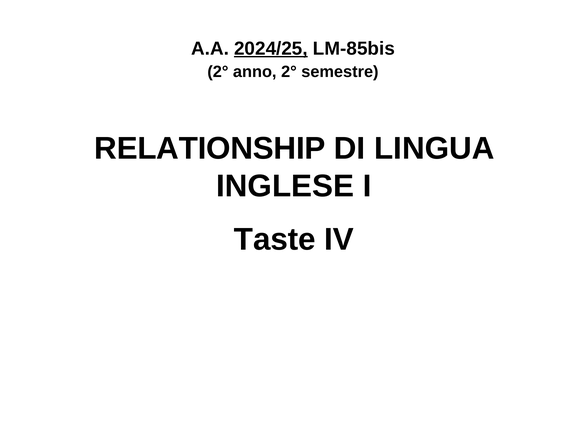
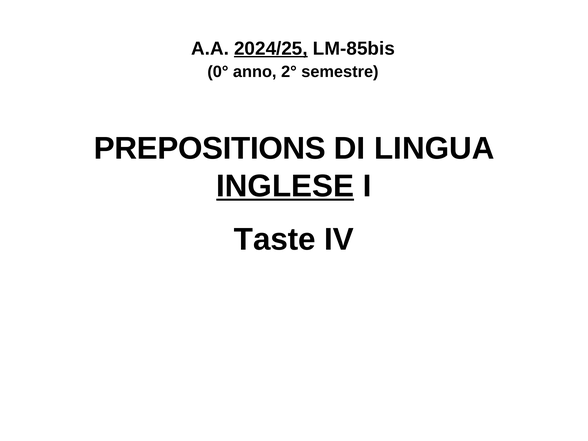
2° at (218, 72): 2° -> 0°
RELATIONSHIP: RELATIONSHIP -> PREPOSITIONS
INGLESE underline: none -> present
